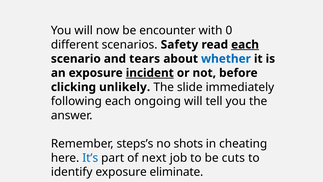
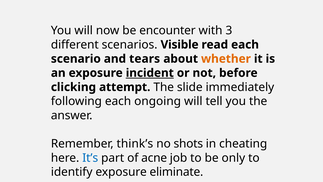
0: 0 -> 3
Safety: Safety -> Visible
each at (245, 45) underline: present -> none
whether colour: blue -> orange
unlikely: unlikely -> attempt
steps’s: steps’s -> think’s
next: next -> acne
cuts: cuts -> only
